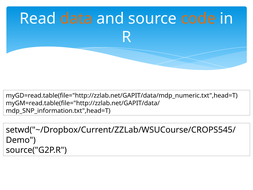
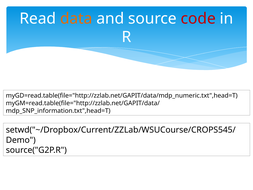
code colour: orange -> red
